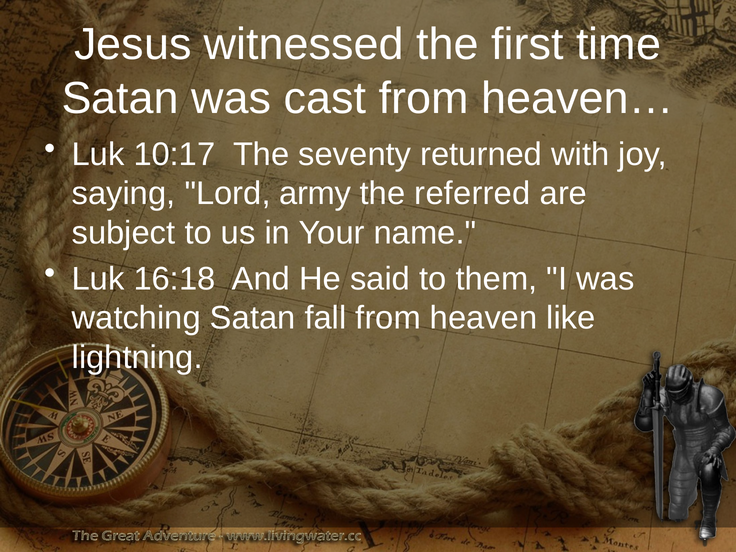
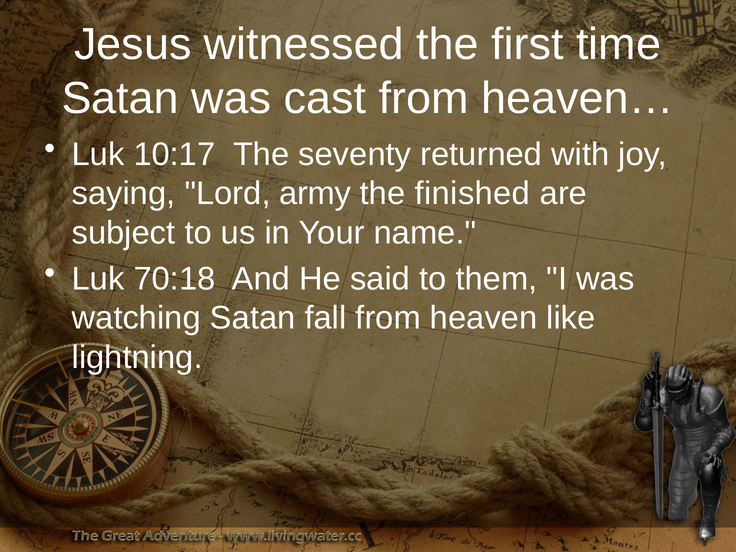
referred: referred -> finished
16:18: 16:18 -> 70:18
